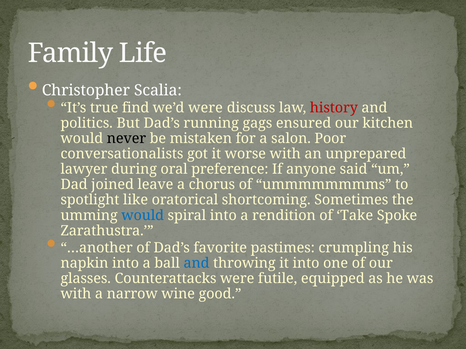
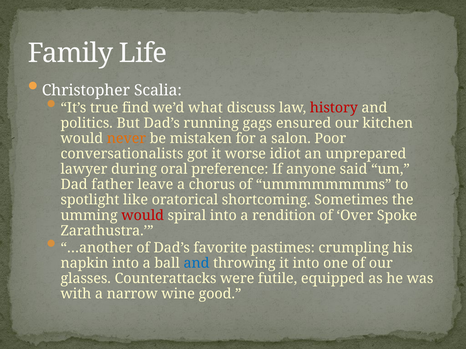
we’d were: were -> what
never colour: black -> orange
worse with: with -> idiot
joined: joined -> father
would at (143, 216) colour: blue -> red
Take: Take -> Over
